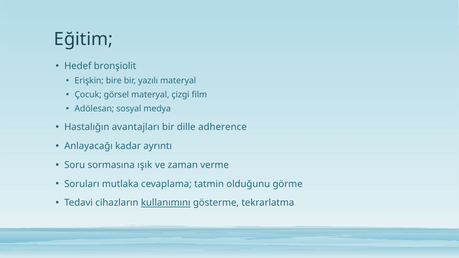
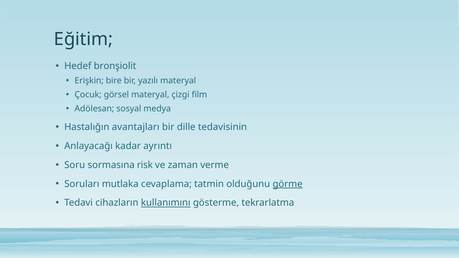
adherence: adherence -> tedavisinin
ışık: ışık -> risk
görme underline: none -> present
